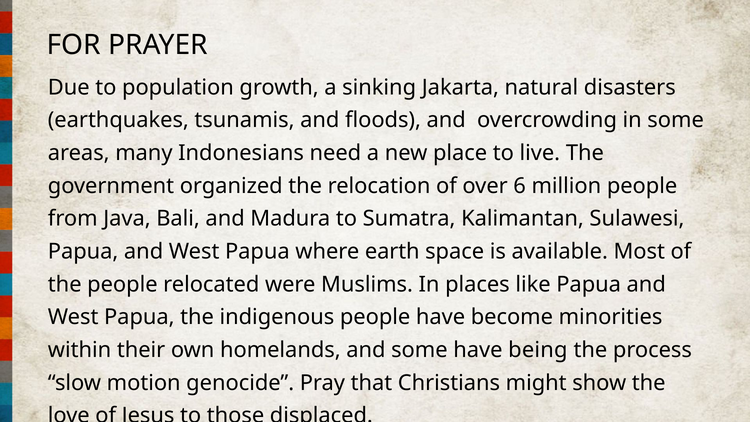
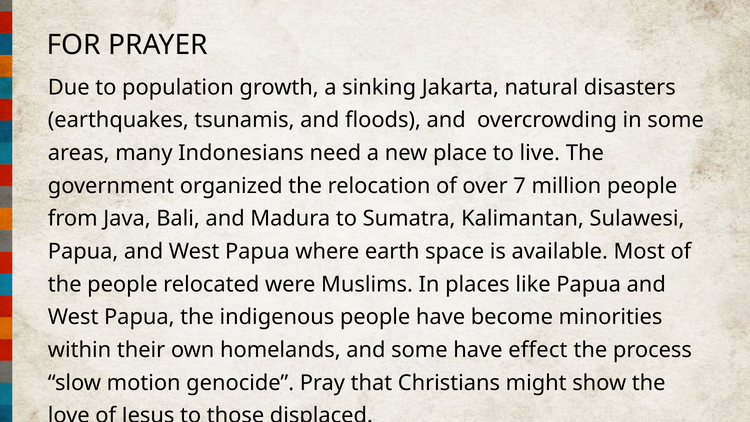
6: 6 -> 7
being: being -> effect
